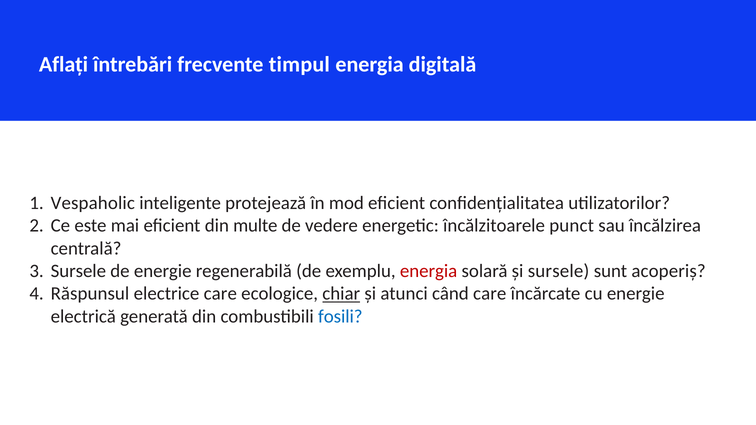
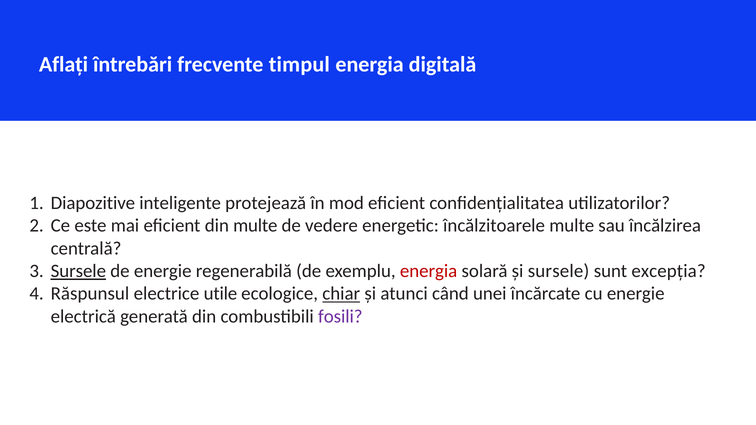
Vespaholic: Vespaholic -> Diapozitive
încălzitoarele punct: punct -> multe
Sursele at (78, 271) underline: none -> present
acoperiș: acoperiș -> excepția
electrice care: care -> utile
când care: care -> unei
fosili colour: blue -> purple
